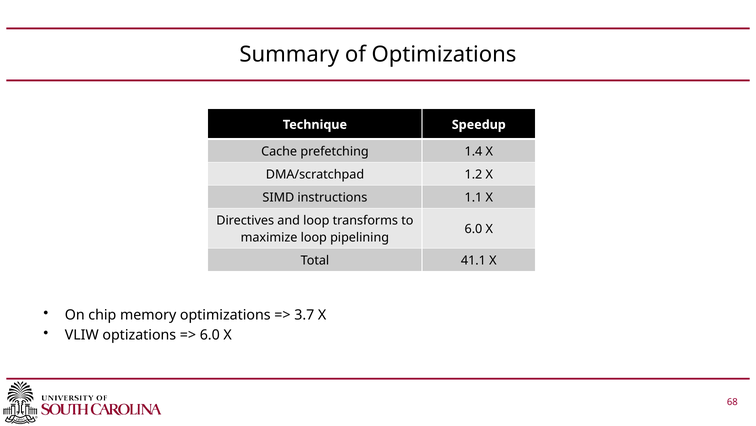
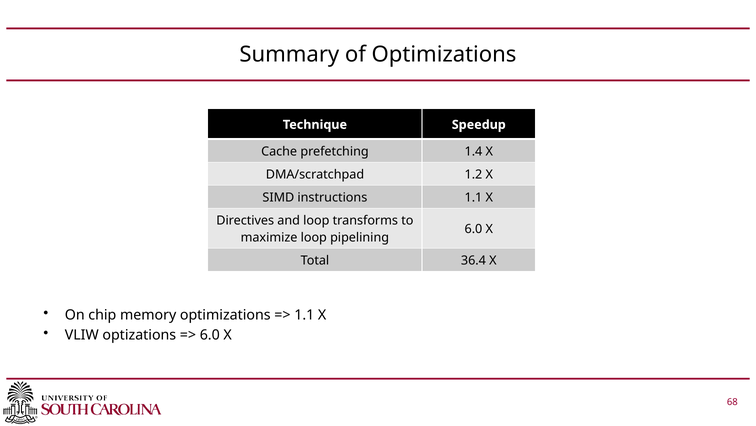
41.1: 41.1 -> 36.4
3.7 at (304, 316): 3.7 -> 1.1
